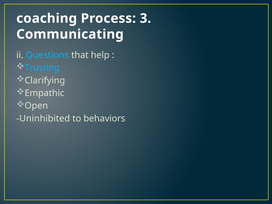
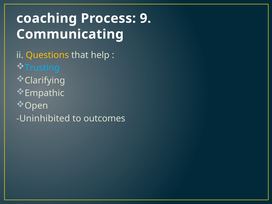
3: 3 -> 9
Questions colour: light blue -> yellow
behaviors: behaviors -> outcomes
